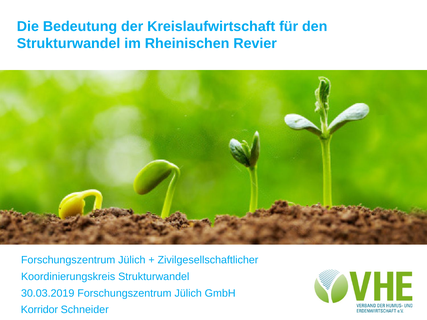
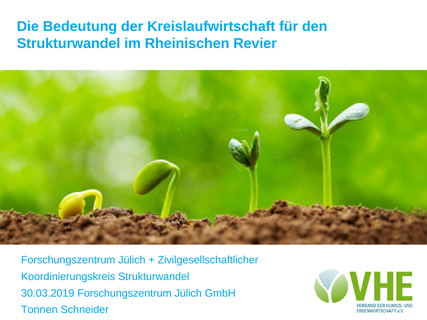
Korridor: Korridor -> Tonnen
